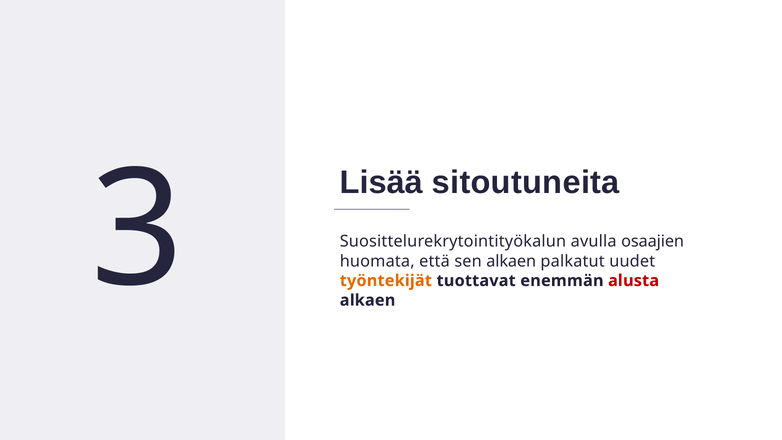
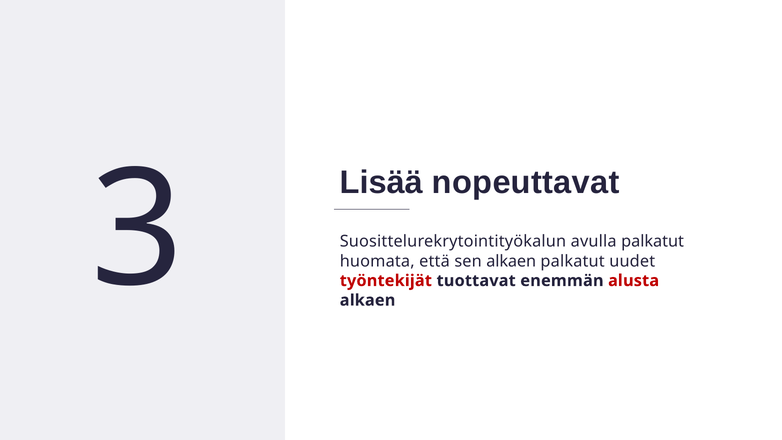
sitoutuneita: sitoutuneita -> nopeuttavat
avulla osaajien: osaajien -> palkatut
työntekijät colour: orange -> red
